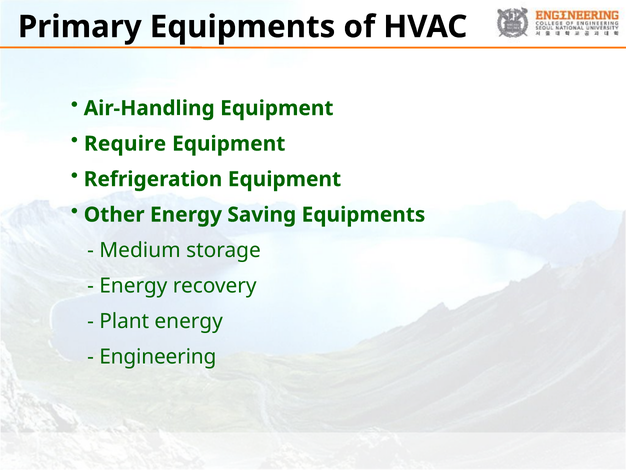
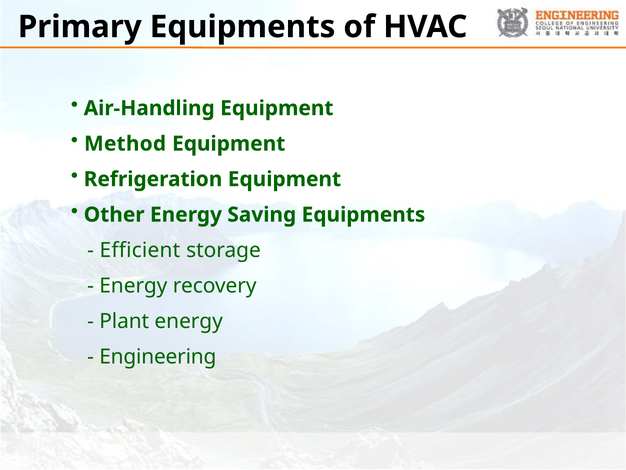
Require: Require -> Method
Medium: Medium -> Efficient
